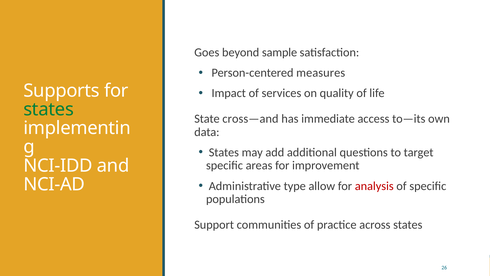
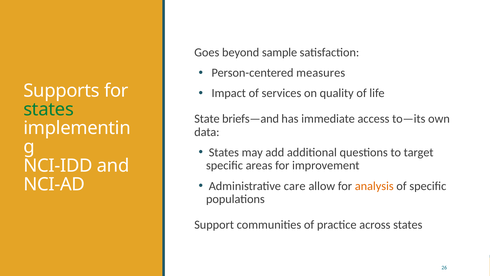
cross—and: cross—and -> briefs—and
type: type -> care
analysis colour: red -> orange
